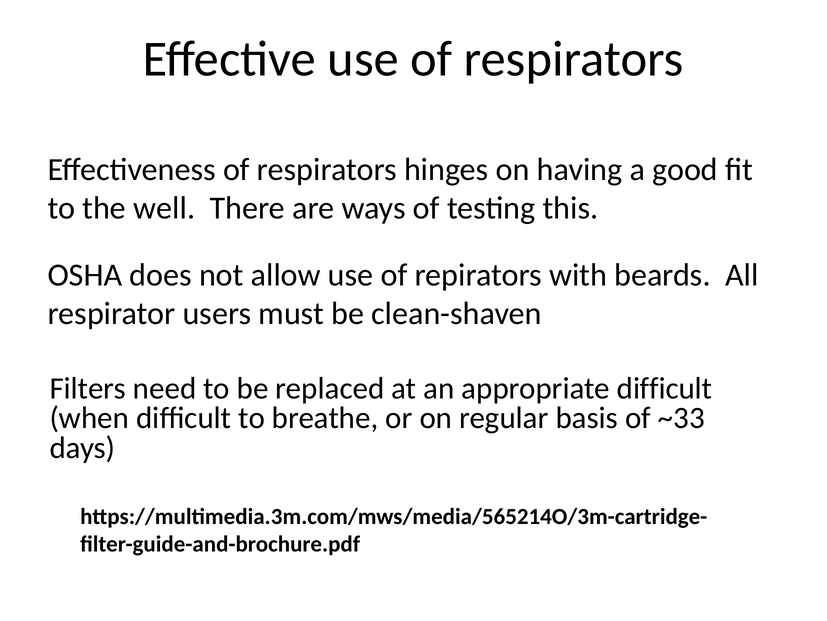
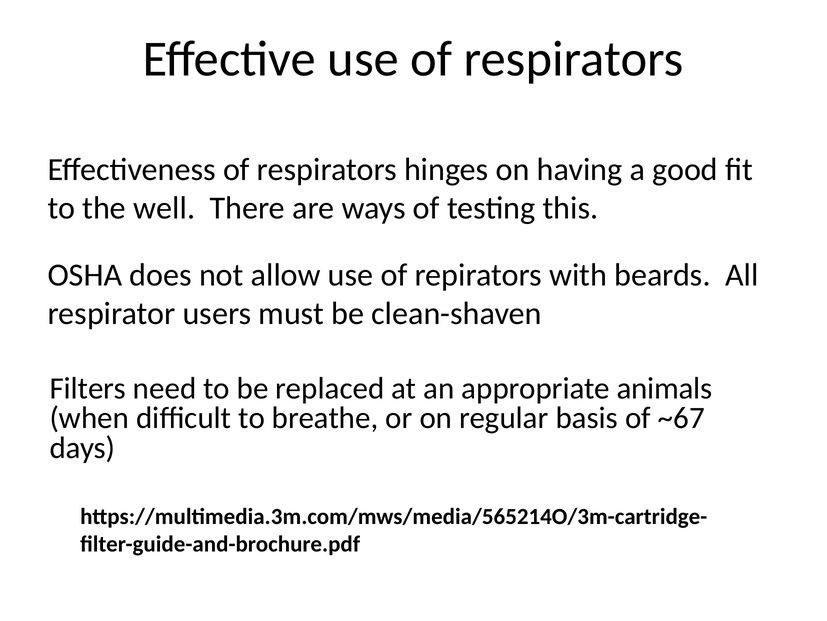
appropriate difficult: difficult -> animals
~33: ~33 -> ~67
